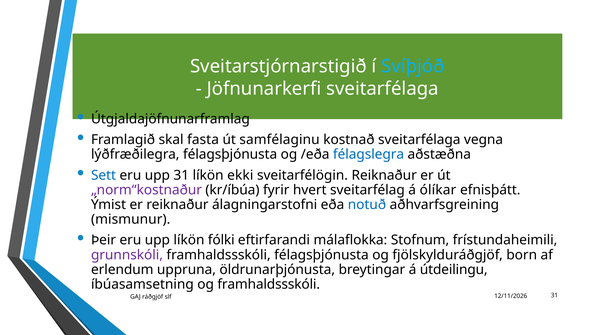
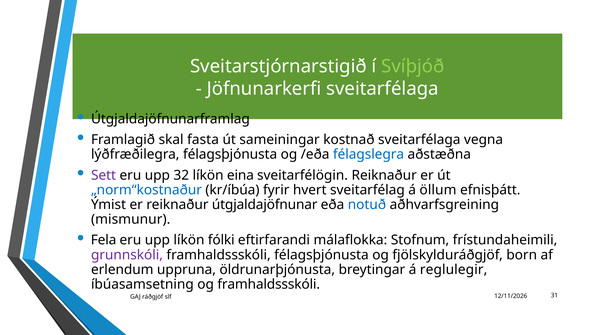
Svíþjóð colour: light blue -> light green
samfélaginu: samfélaginu -> sameiningar
Sett colour: blue -> purple
upp 31: 31 -> 32
ekki: ekki -> eina
„norm“kostnaður colour: purple -> blue
ólíkar: ólíkar -> öllum
álagningarstofni: álagningarstofni -> útgjaldajöfnunar
Þeir: Þeir -> Fela
útdeilingu: útdeilingu -> reglulegir
